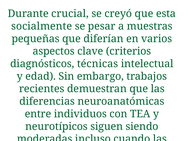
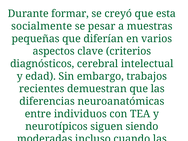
crucial: crucial -> formar
técnicas: técnicas -> cerebral
